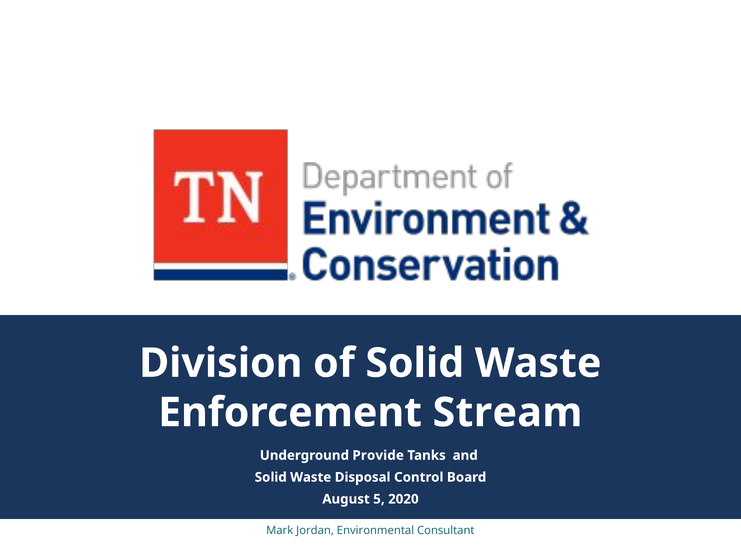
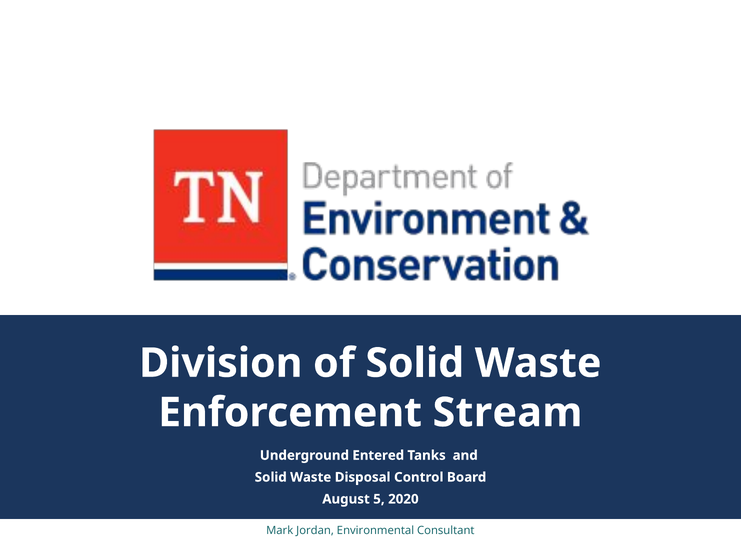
Provide: Provide -> Entered
